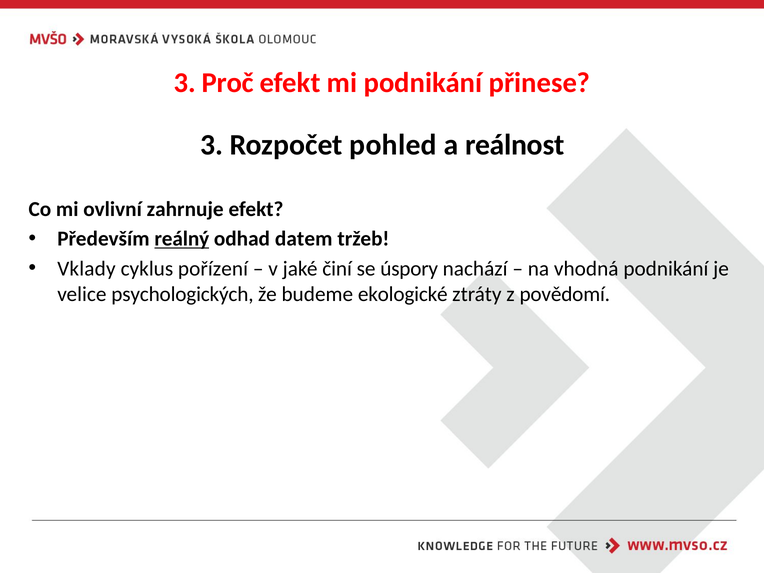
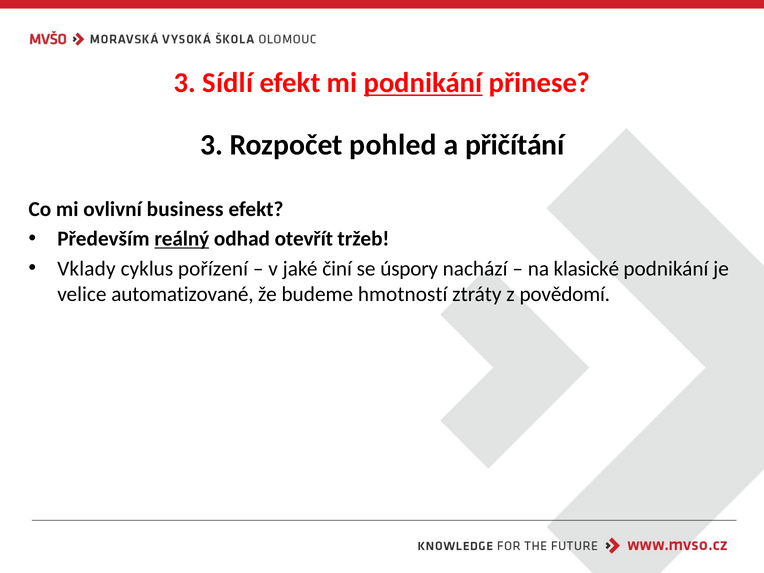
Proč: Proč -> Sídlí
podnikání at (423, 83) underline: none -> present
reálnost: reálnost -> přičítání
zahrnuje: zahrnuje -> business
datem: datem -> otevřít
vhodná: vhodná -> klasické
psychologických: psychologických -> automatizované
ekologické: ekologické -> hmotností
